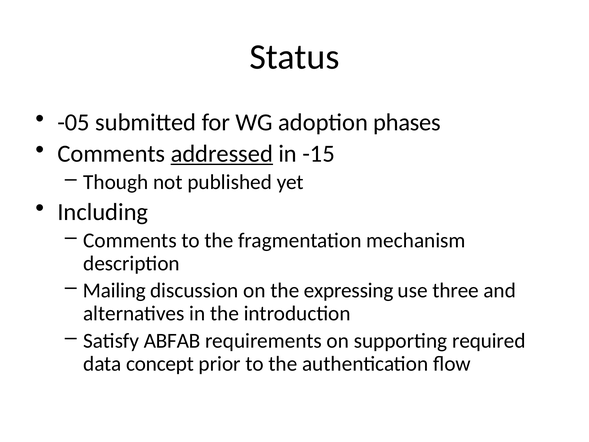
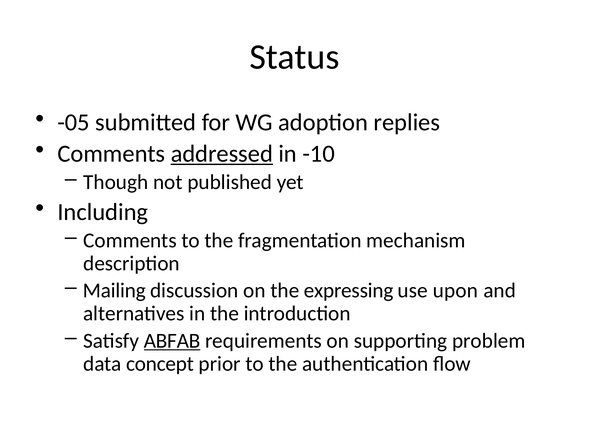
phases: phases -> replies
-15: -15 -> -10
three: three -> upon
ABFAB underline: none -> present
required: required -> problem
